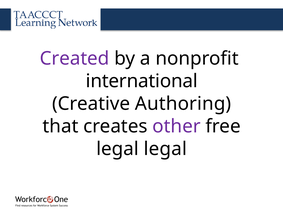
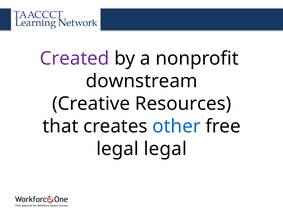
international: international -> downstream
Authoring: Authoring -> Resources
other colour: purple -> blue
